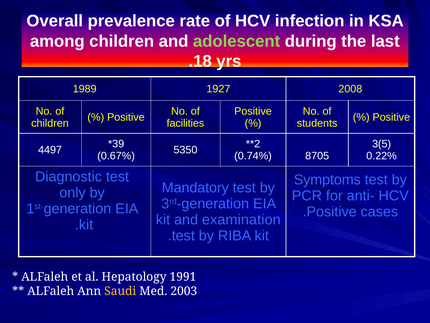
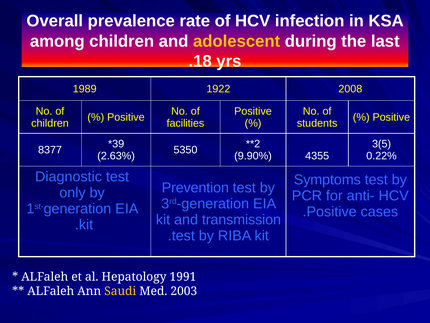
adolescent colour: light green -> yellow
1927: 1927 -> 1922
4497: 4497 -> 8377
0.67%: 0.67% -> 2.63%
0.74%: 0.74% -> 9.90%
8705: 8705 -> 4355
Mandatory: Mandatory -> Prevention
examination: examination -> transmission
